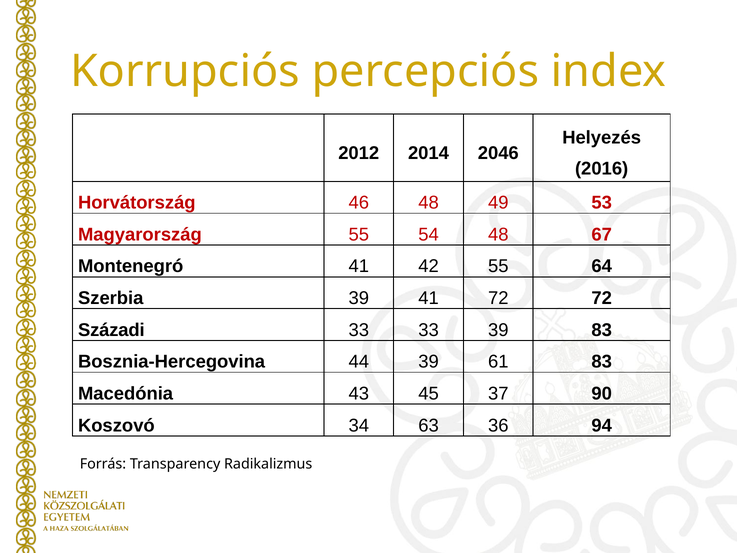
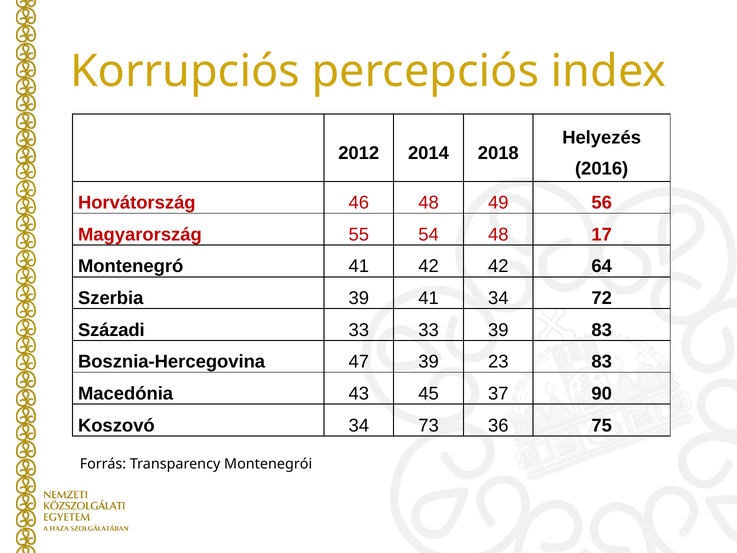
2046: 2046 -> 2018
53: 53 -> 56
67: 67 -> 17
42 55: 55 -> 42
41 72: 72 -> 34
44: 44 -> 47
61: 61 -> 23
63: 63 -> 73
94: 94 -> 75
Radikalizmus: Radikalizmus -> Montenegrói
